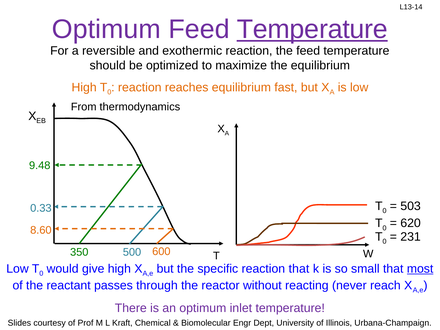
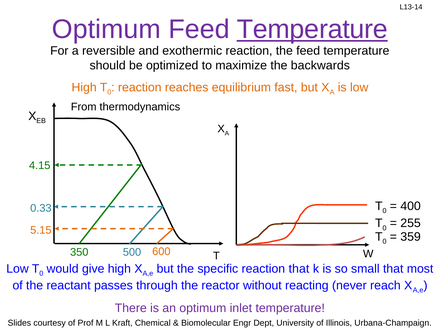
the equilibrium: equilibrium -> backwards
9.48: 9.48 -> 4.15
503: 503 -> 400
620: 620 -> 255
8.60: 8.60 -> 5.15
231: 231 -> 359
most underline: present -> none
